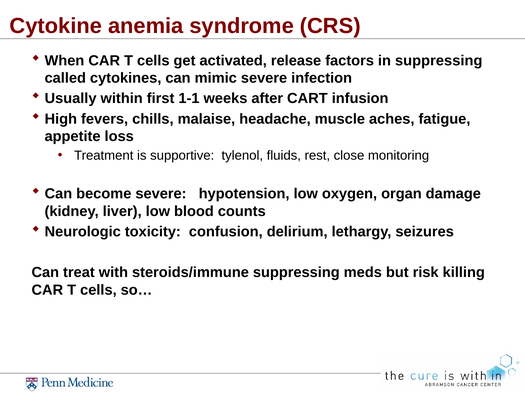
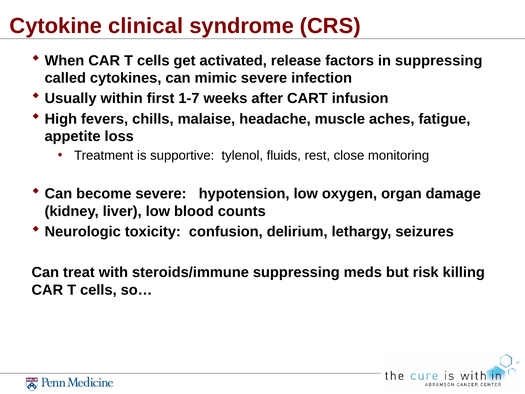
anemia: anemia -> clinical
1-1: 1-1 -> 1-7
